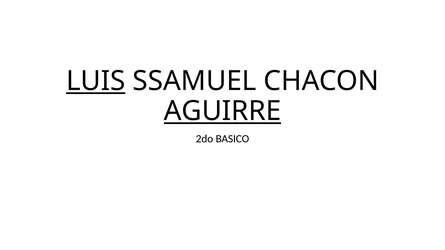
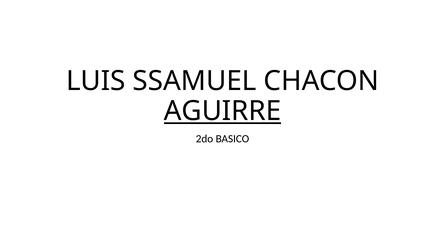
LUIS underline: present -> none
